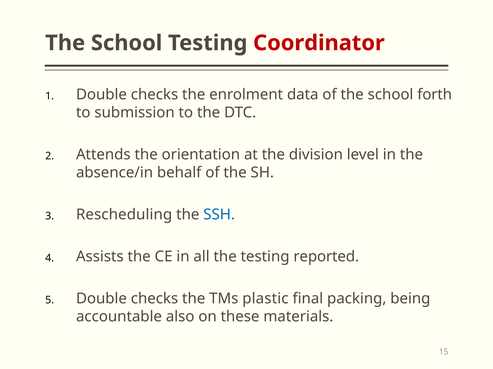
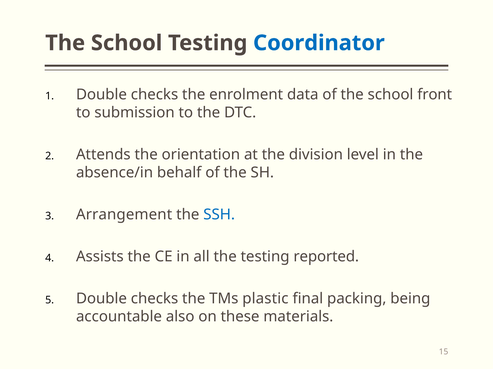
Coordinator colour: red -> blue
forth: forth -> front
Rescheduling: Rescheduling -> Arrangement
